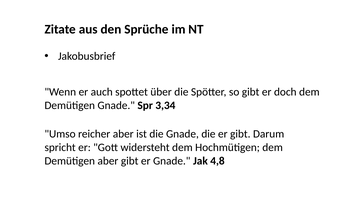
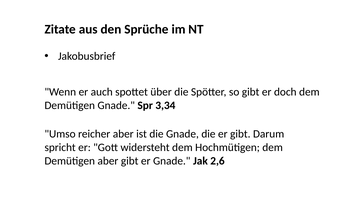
4,8: 4,8 -> 2,6
